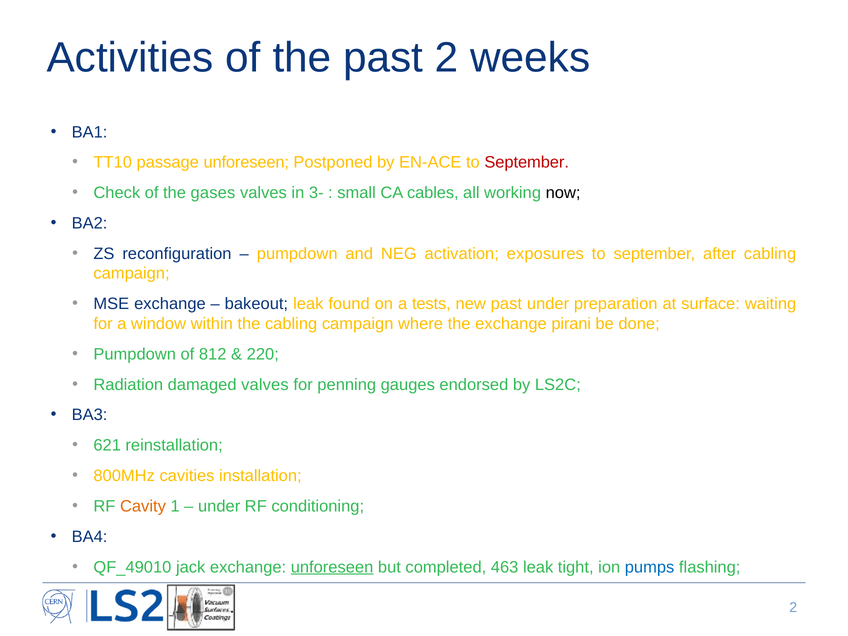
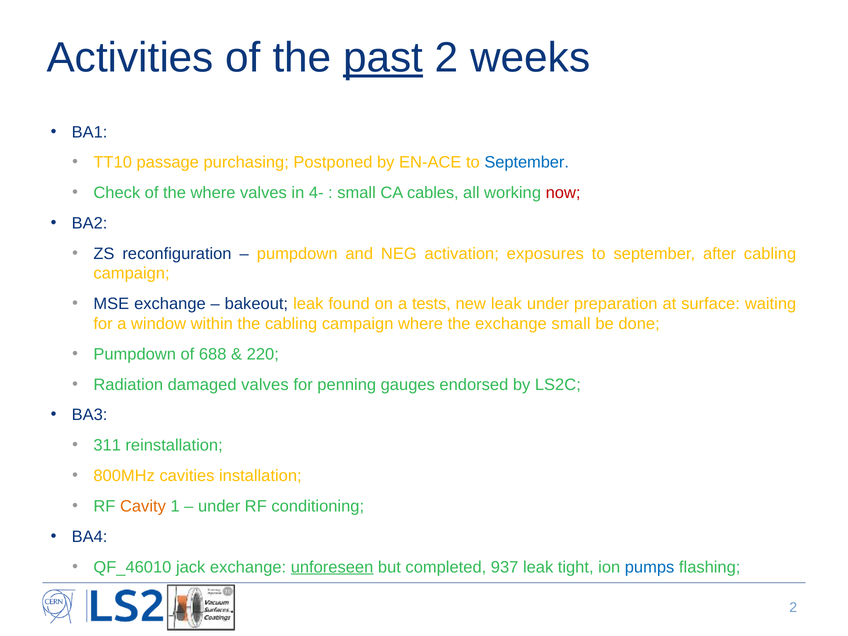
past at (383, 58) underline: none -> present
passage unforeseen: unforeseen -> purchasing
September at (527, 162) colour: red -> blue
the gases: gases -> where
3-: 3- -> 4-
now colour: black -> red
new past: past -> leak
exchange pirani: pirani -> small
812: 812 -> 688
621: 621 -> 311
QF_49010: QF_49010 -> QF_46010
463: 463 -> 937
